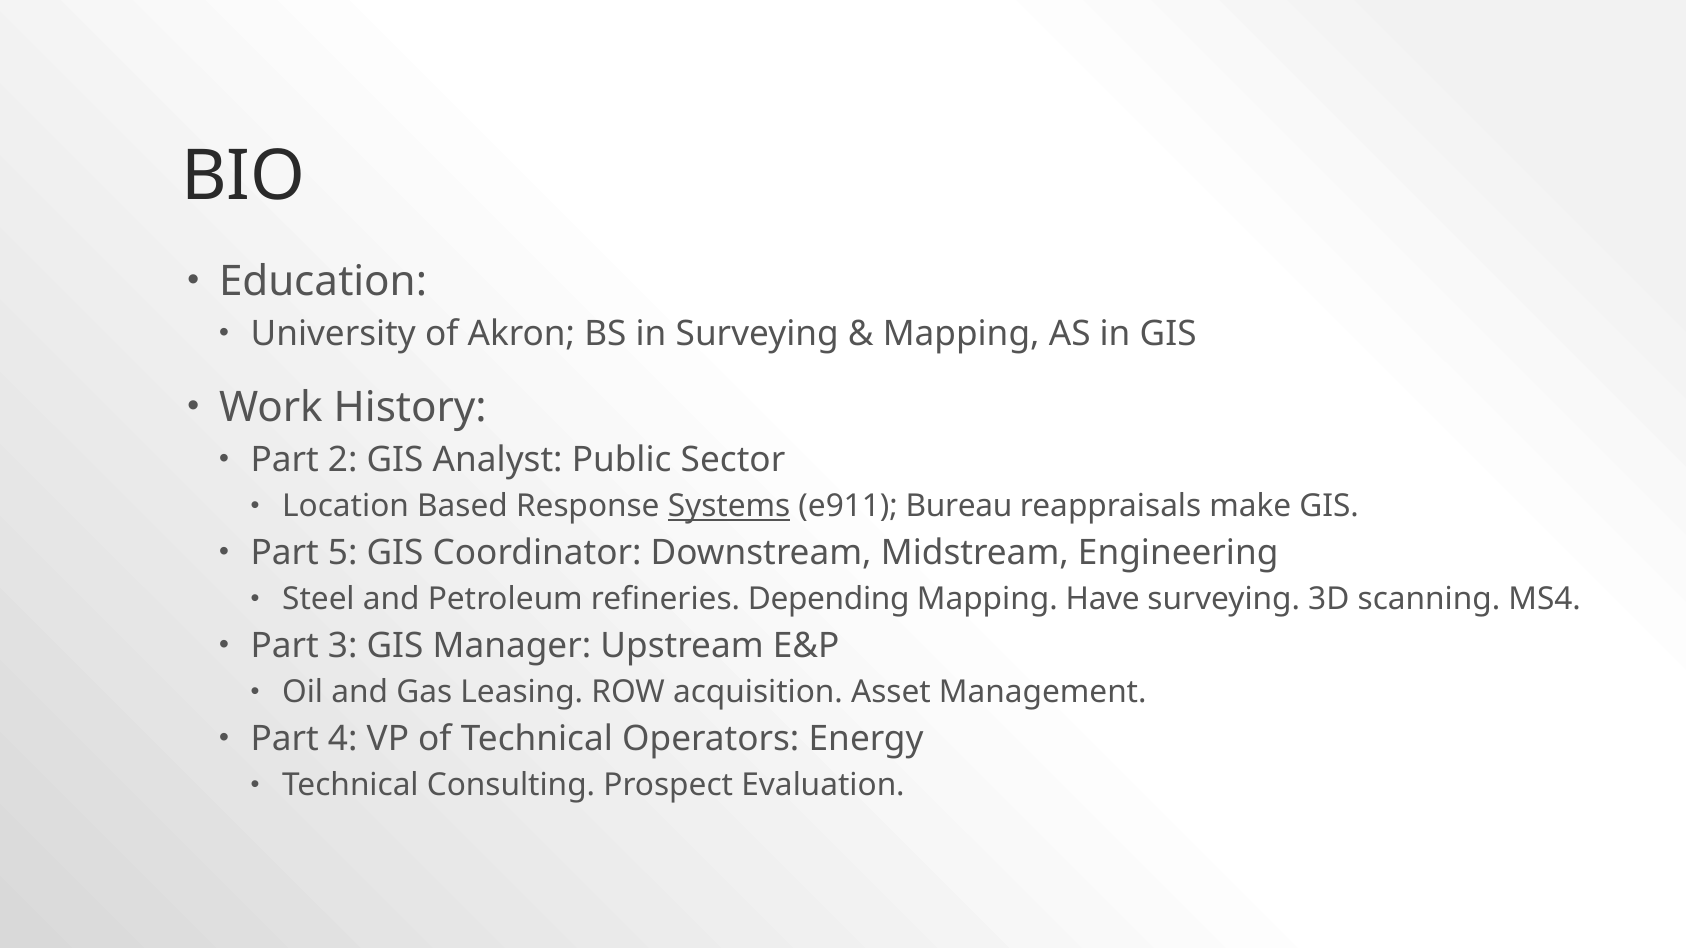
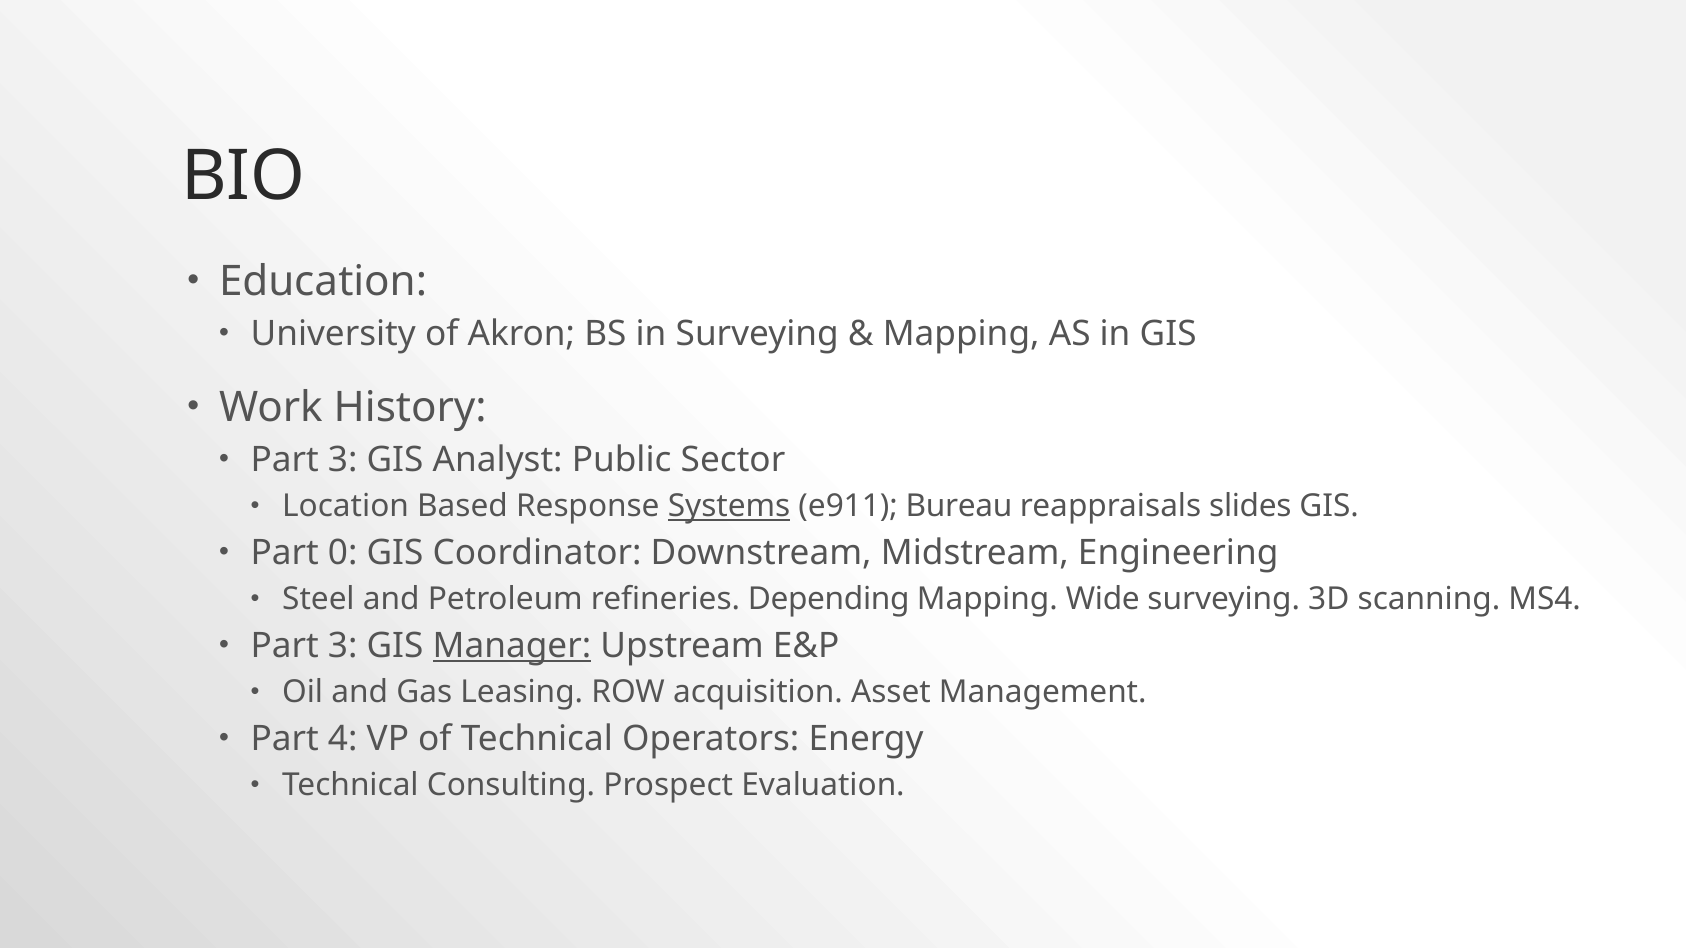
2 at (343, 460): 2 -> 3
make: make -> slides
5: 5 -> 0
Have: Have -> Wide
Manager underline: none -> present
